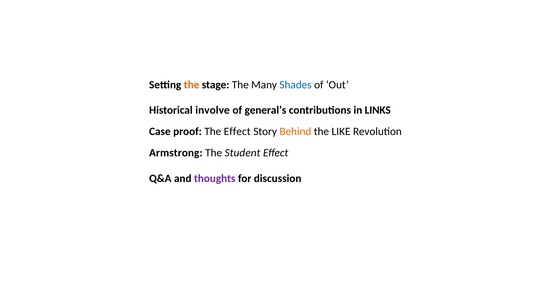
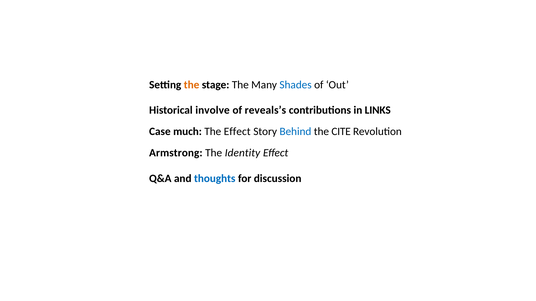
general’s: general’s -> reveals’s
proof: proof -> much
Behind colour: orange -> blue
LIKE: LIKE -> CITE
Student: Student -> Identity
thoughts colour: purple -> blue
